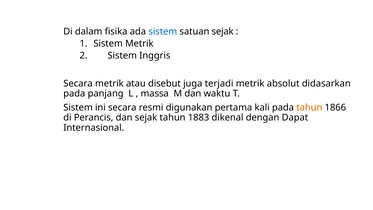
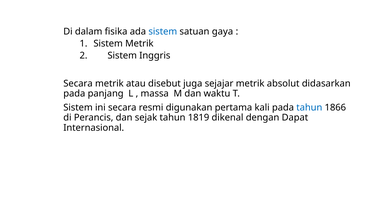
satuan sejak: sejak -> gaya
terjadi: terjadi -> sejajar
tahun at (309, 107) colour: orange -> blue
1883: 1883 -> 1819
